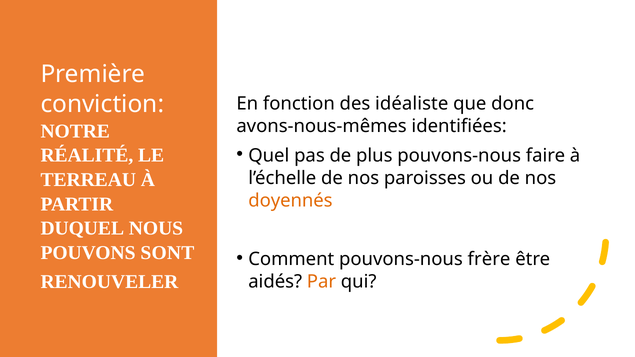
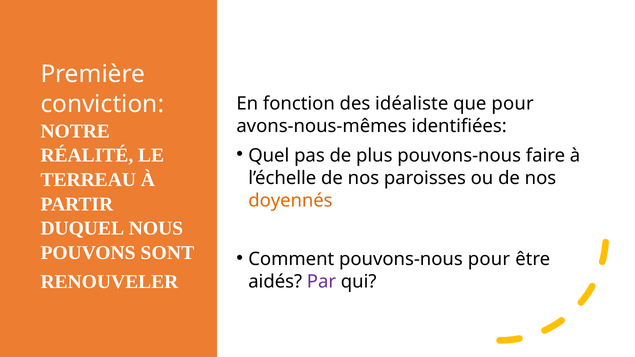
que donc: donc -> pour
pouvons-nous frère: frère -> pour
Par colour: orange -> purple
